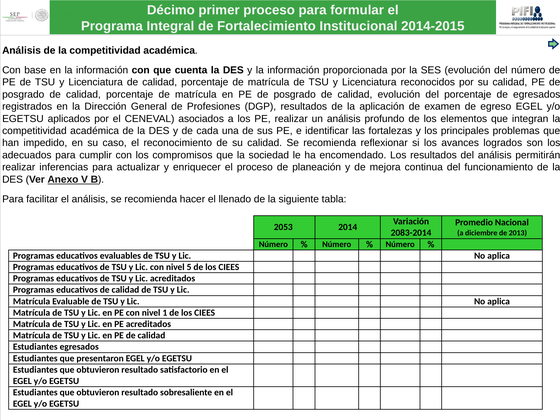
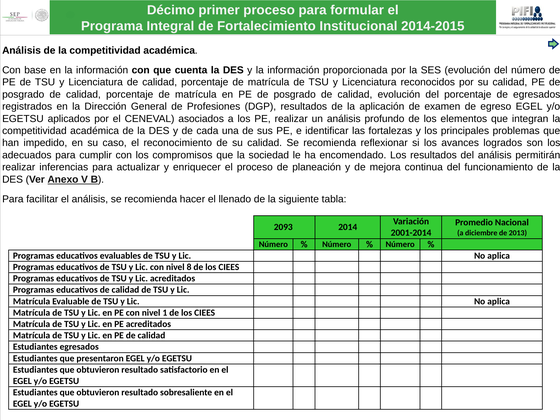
2053: 2053 -> 2093
2083-2014: 2083-2014 -> 2001-2014
5: 5 -> 8
